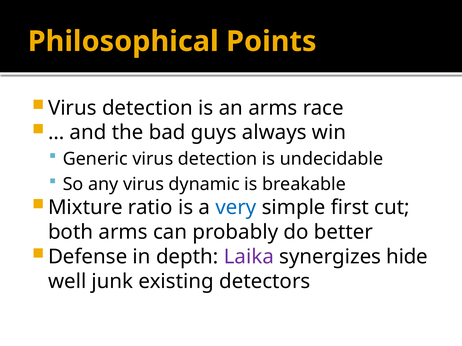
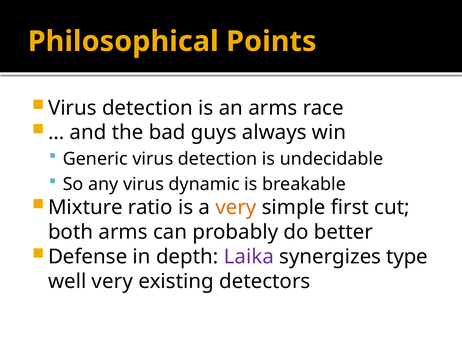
very at (236, 208) colour: blue -> orange
hide: hide -> type
well junk: junk -> very
